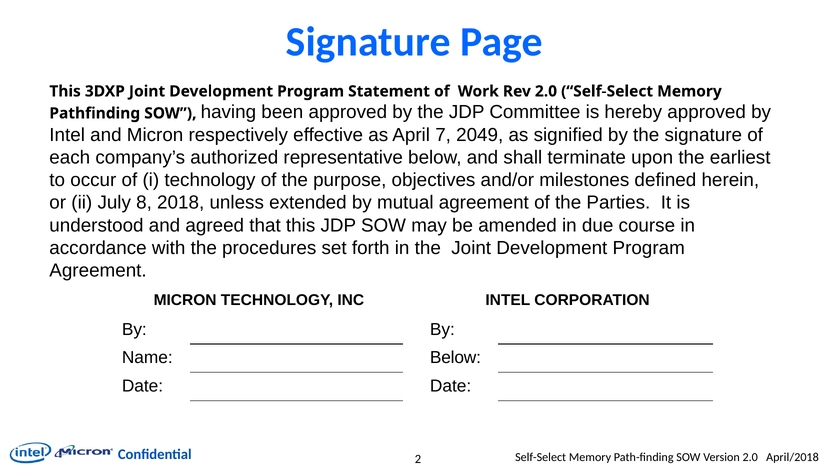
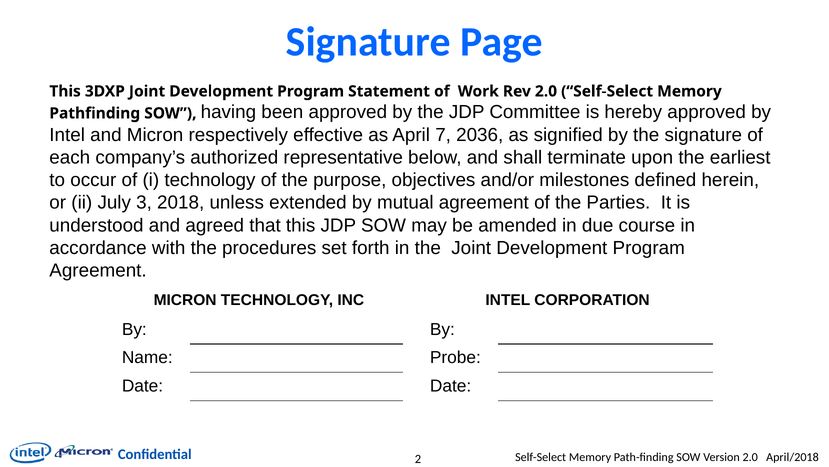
2049: 2049 -> 2036
8: 8 -> 3
Name Below: Below -> Probe
